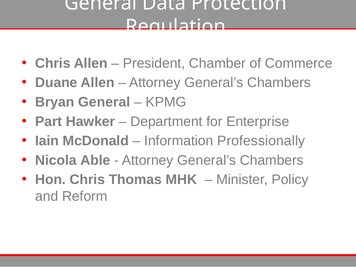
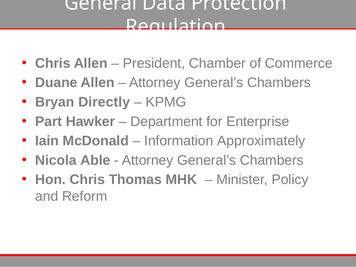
Bryan General: General -> Directly
Professionally: Professionally -> Approximately
